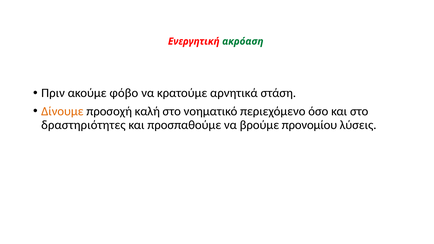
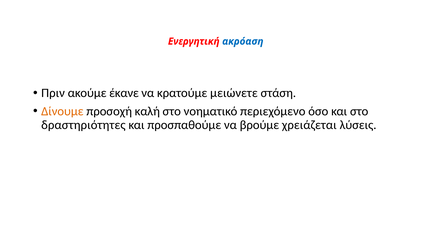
ακρόαση colour: green -> blue
φόβο: φόβο -> έκανε
αρνητικά: αρνητικά -> μειώνετε
προνομίου: προνομίου -> χρειάζεται
